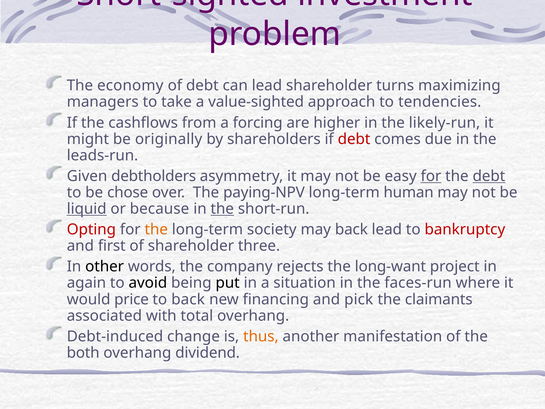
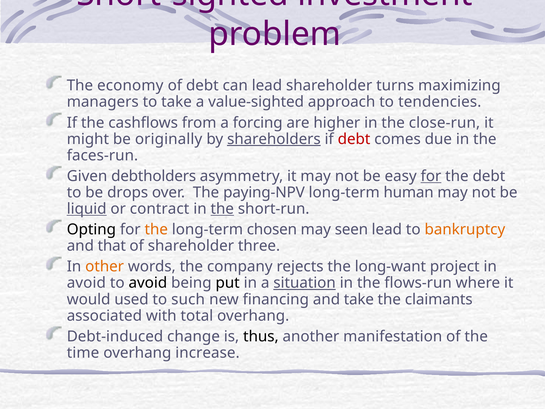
likely-run: likely-run -> close-run
shareholders underline: none -> present
leads-run: leads-run -> faces-run
debt at (489, 176) underline: present -> none
chose: chose -> drops
because: because -> contract
Opting colour: red -> black
society: society -> chosen
may back: back -> seen
bankruptcy colour: red -> orange
first: first -> that
other colour: black -> orange
again at (86, 283): again -> avoid
situation underline: none -> present
faces-run: faces-run -> flows-run
price: price -> used
to back: back -> such
and pick: pick -> take
thus colour: orange -> black
both: both -> time
dividend: dividend -> increase
